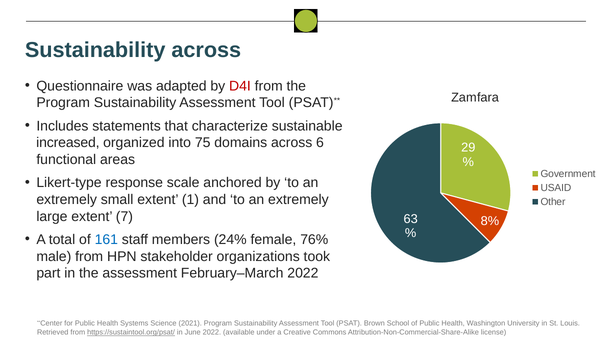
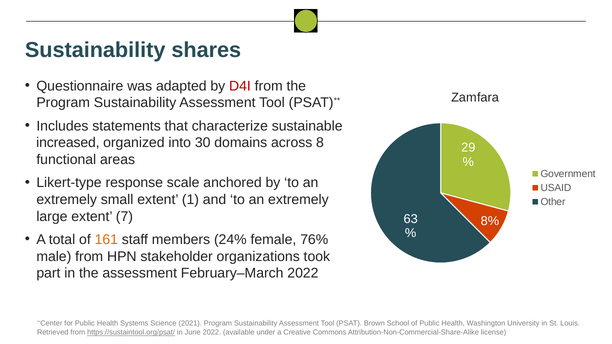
Sustainability across: across -> shares
75: 75 -> 30
6: 6 -> 8
161 colour: blue -> orange
